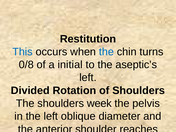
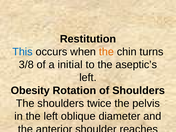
the at (106, 52) colour: blue -> orange
0/8: 0/8 -> 3/8
Divided: Divided -> Obesity
week: week -> twice
